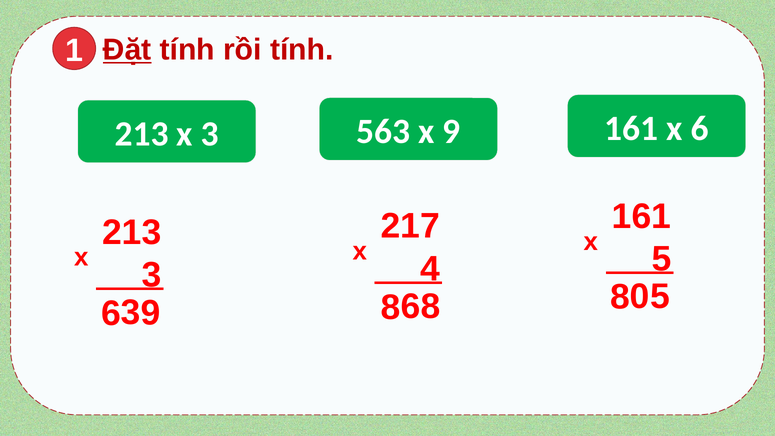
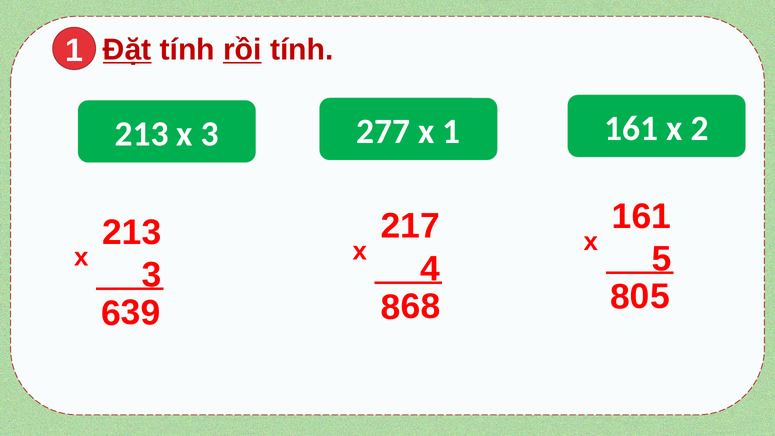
rồi underline: none -> present
563: 563 -> 277
9 at (451, 131): 9 -> 1
x 6: 6 -> 2
